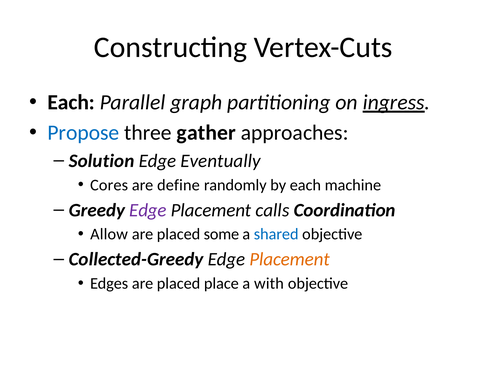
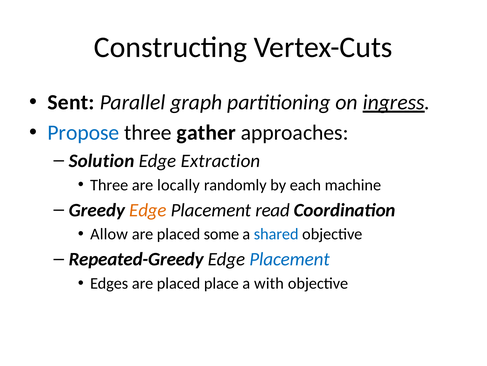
Each at (71, 102): Each -> Sent
Eventually: Eventually -> Extraction
Cores at (109, 185): Cores -> Three
define: define -> locally
Edge at (148, 210) colour: purple -> orange
calls: calls -> read
Collected-Greedy: Collected-Greedy -> Repeated-Greedy
Placement at (290, 259) colour: orange -> blue
